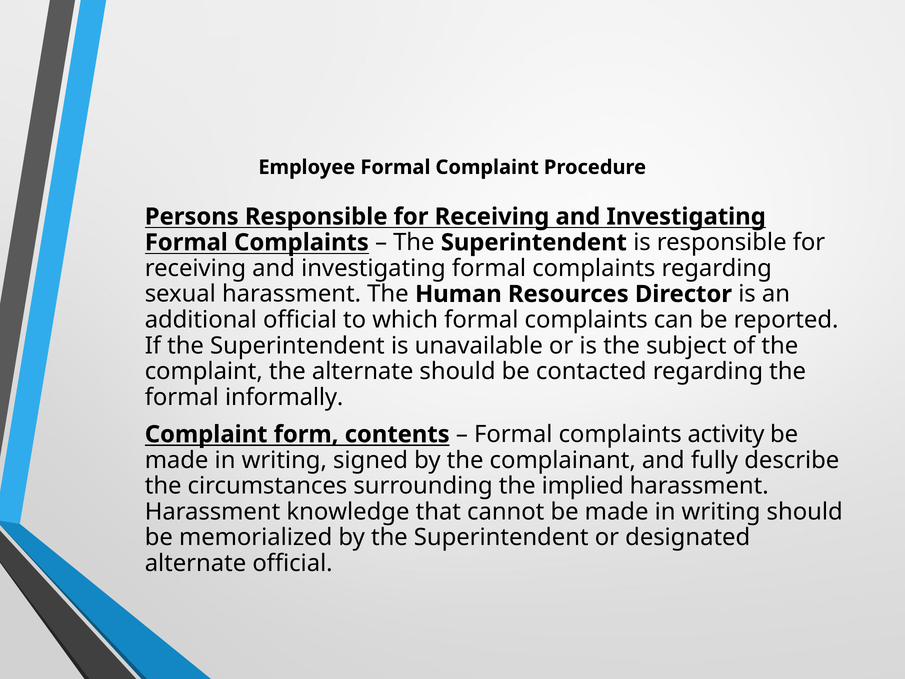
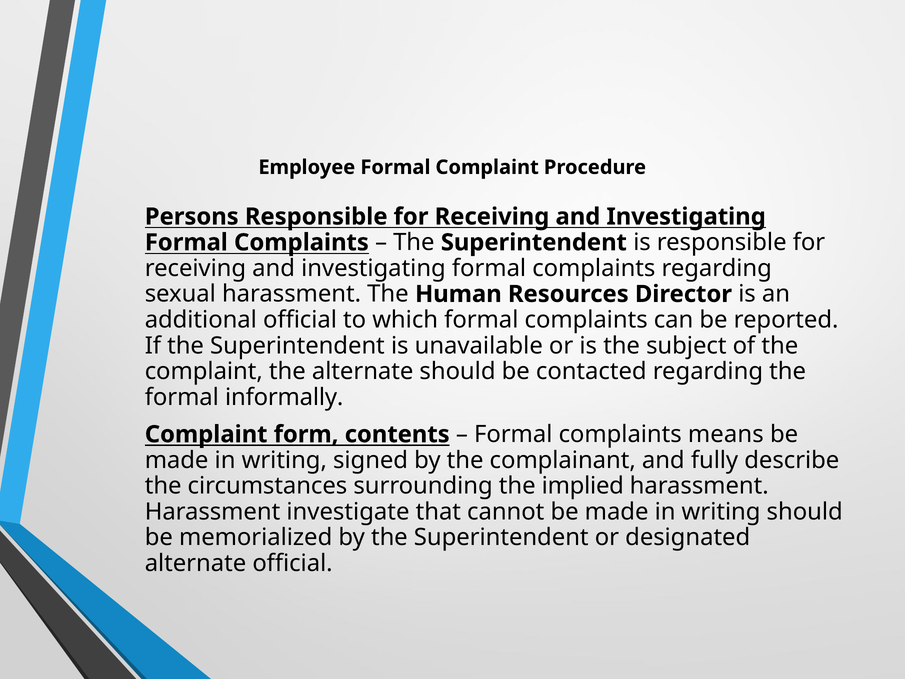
activity: activity -> means
knowledge: knowledge -> investigate
